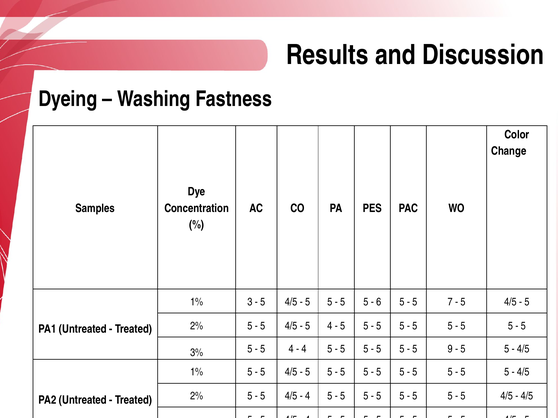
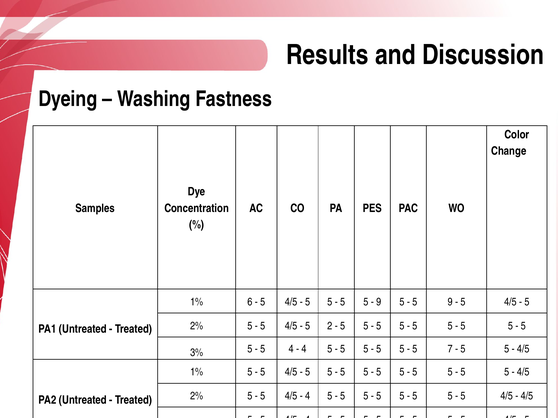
3: 3 -> 6
6 at (379, 302): 6 -> 9
5 7: 7 -> 9
4 at (330, 326): 4 -> 2
9: 9 -> 7
